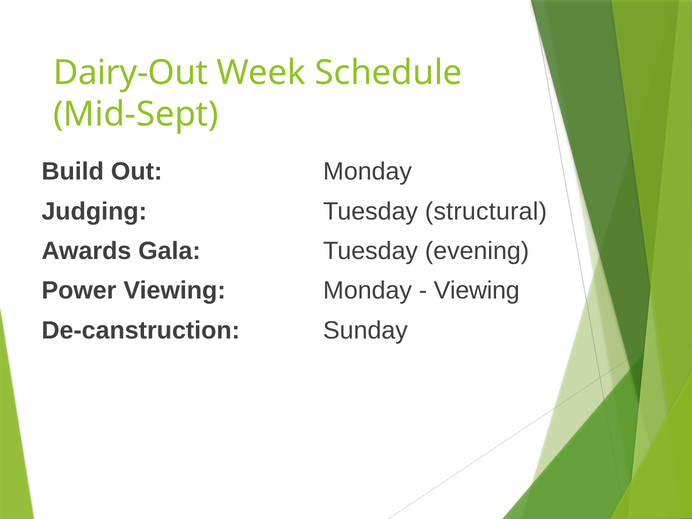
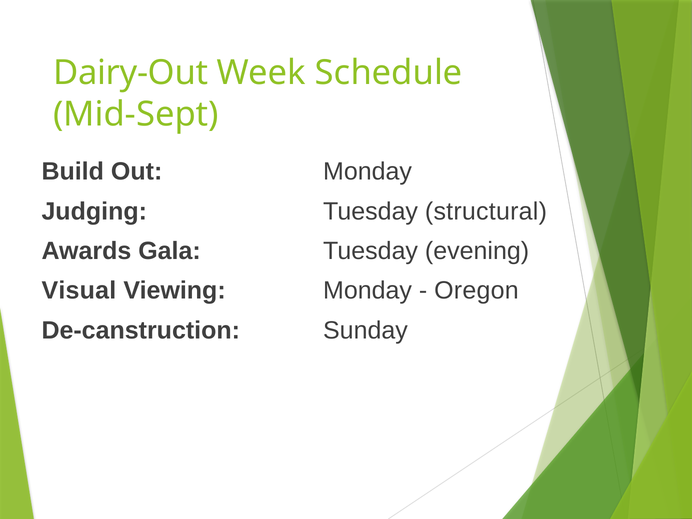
Power: Power -> Visual
Viewing at (477, 291): Viewing -> Oregon
